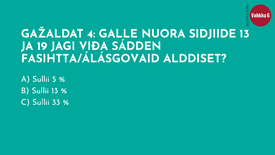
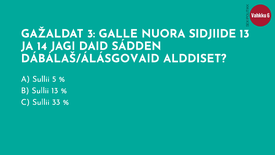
4: 4 -> 3
19: 19 -> 14
VIĐA: VIĐA -> DAID
FASIHTTA/ÁLÁSGOVAID: FASIHTTA/ÁLÁSGOVAID -> DÁBÁLAŠ/ÁLÁSGOVAID
